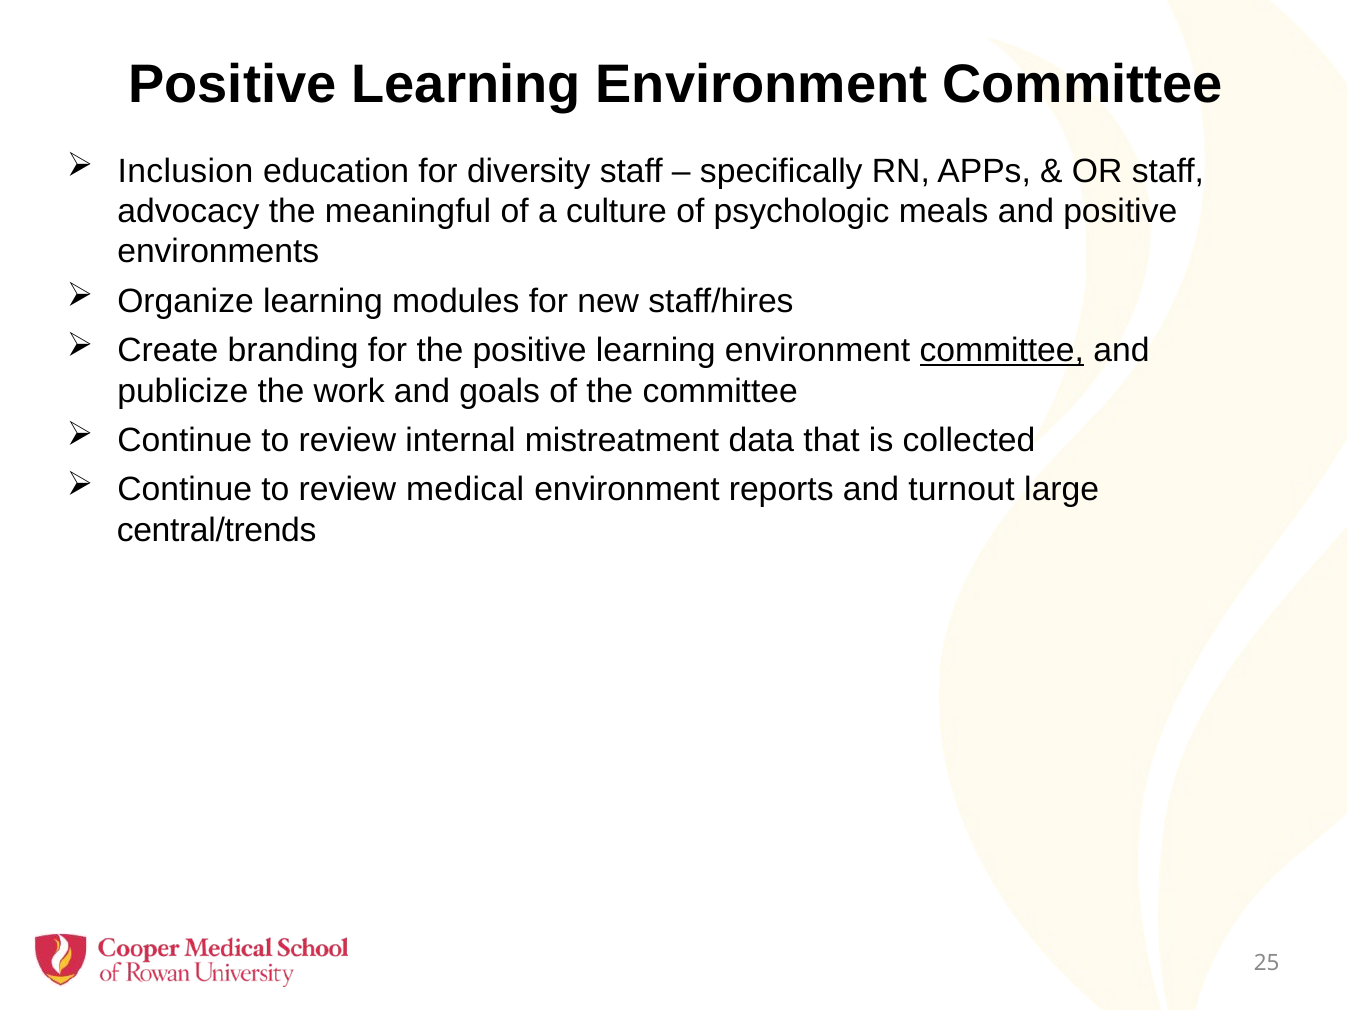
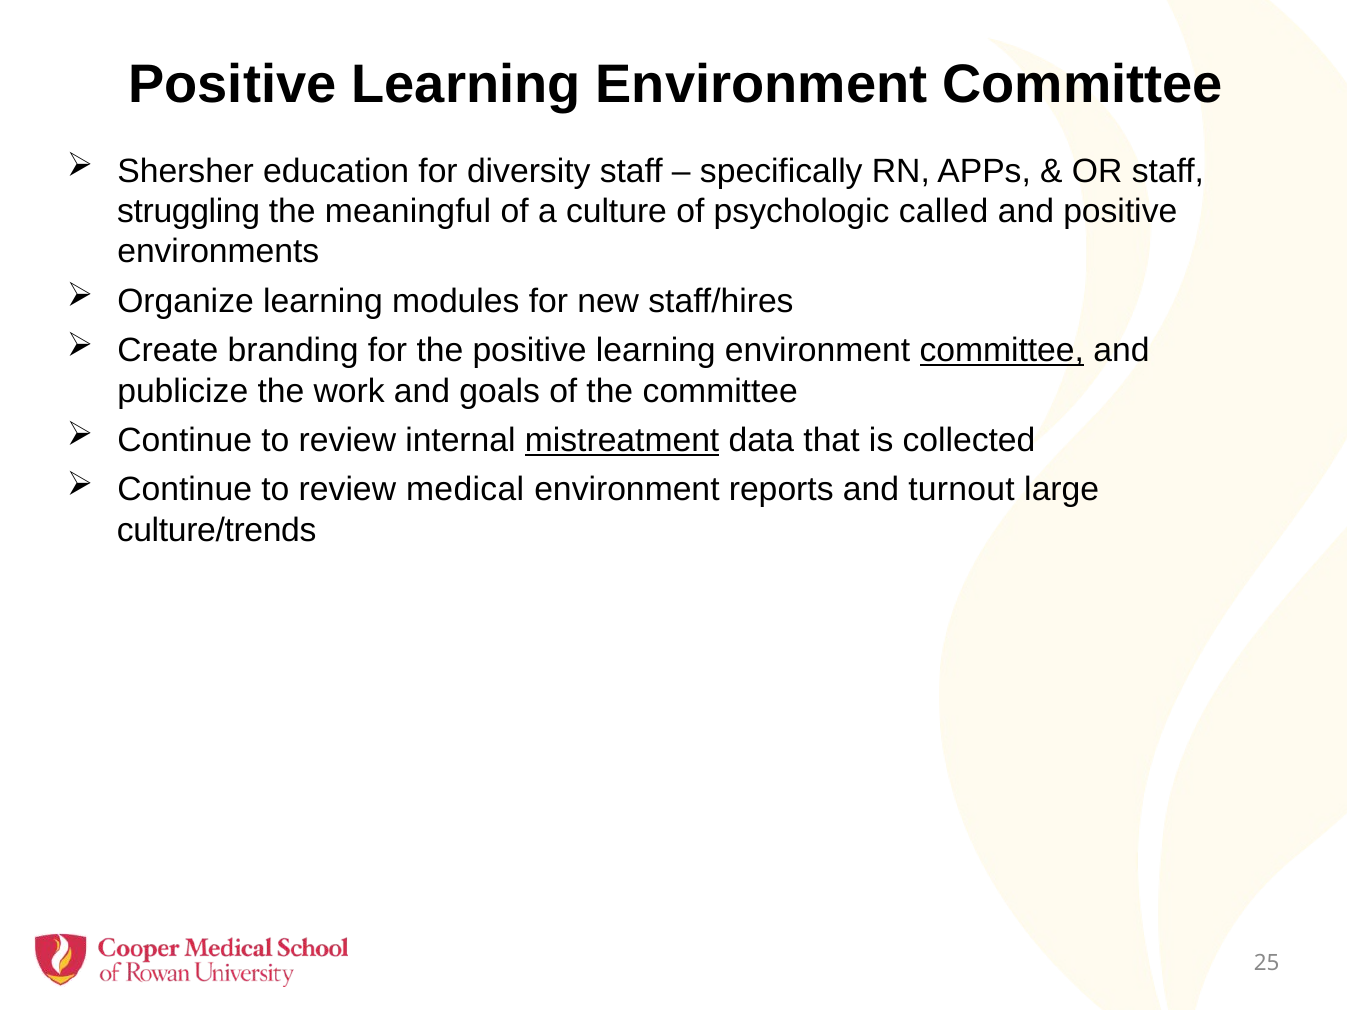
Inclusion: Inclusion -> Shersher
advocacy: advocacy -> struggling
meals: meals -> called
mistreatment underline: none -> present
central/trends: central/trends -> culture/trends
